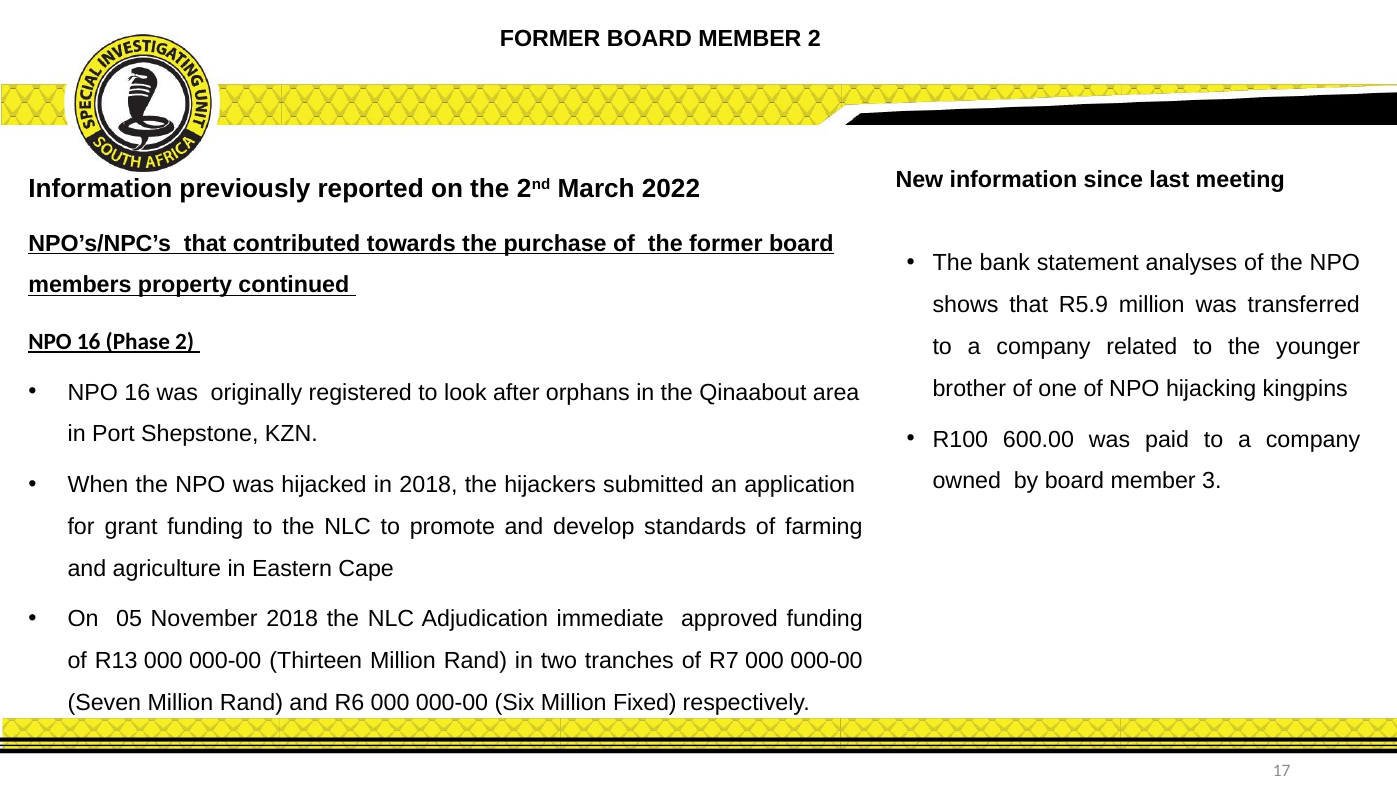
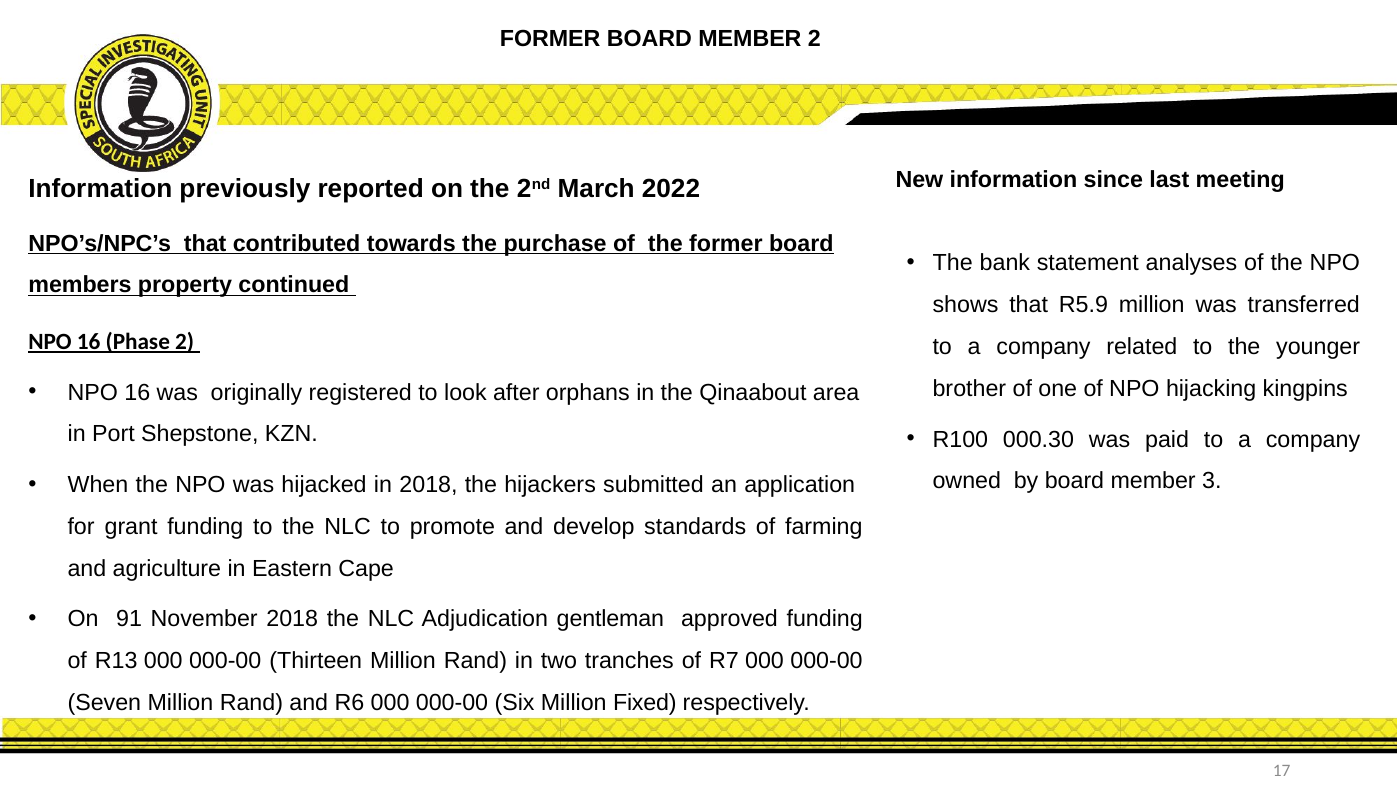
600.00: 600.00 -> 000.30
05: 05 -> 91
immediate: immediate -> gentleman
